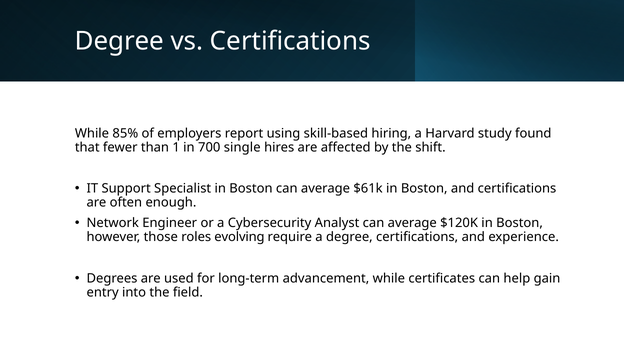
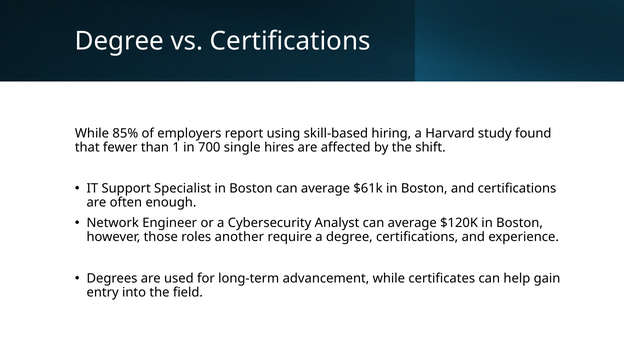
evolving: evolving -> another
